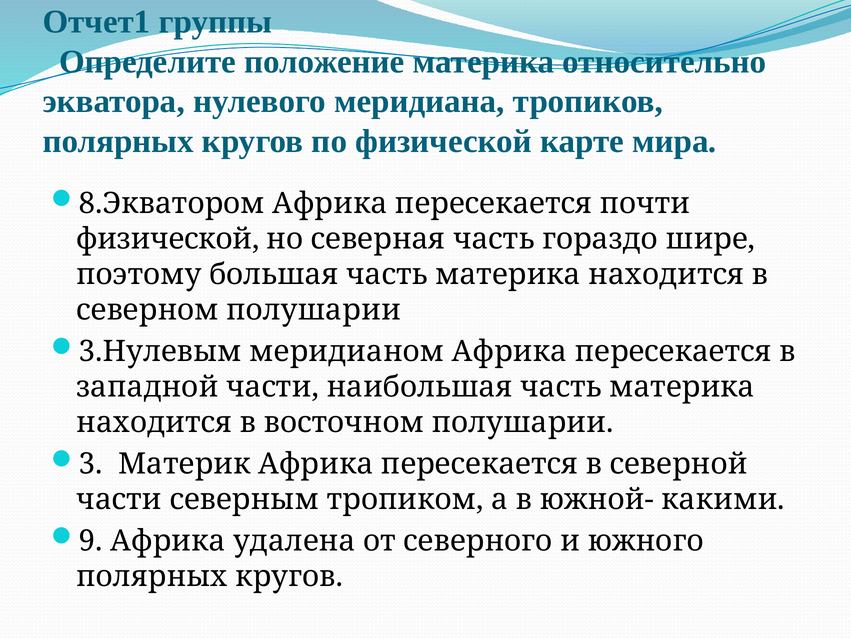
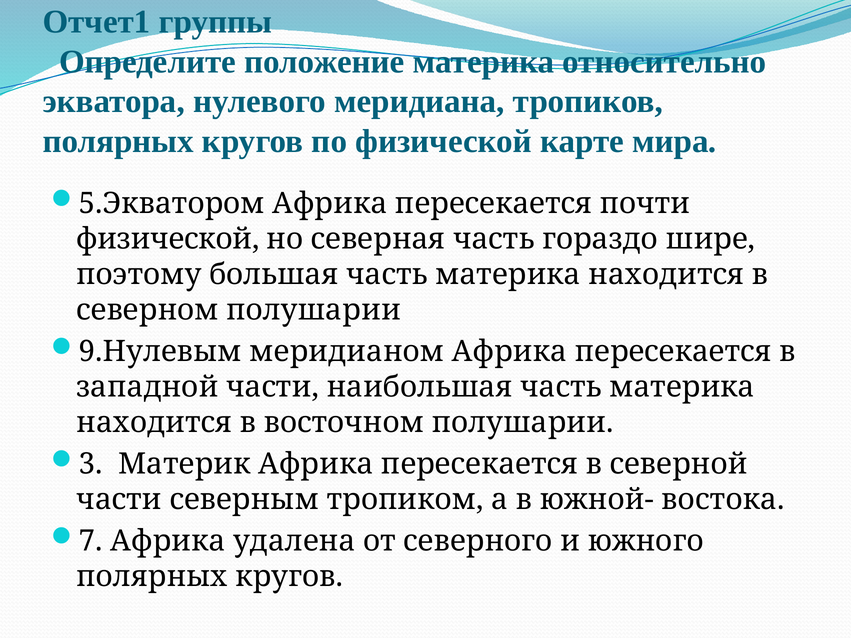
8.Экватором: 8.Экватором -> 5.Экватором
3.Нулевым: 3.Нулевым -> 9.Нулевым
какими: какими -> востока
9: 9 -> 7
